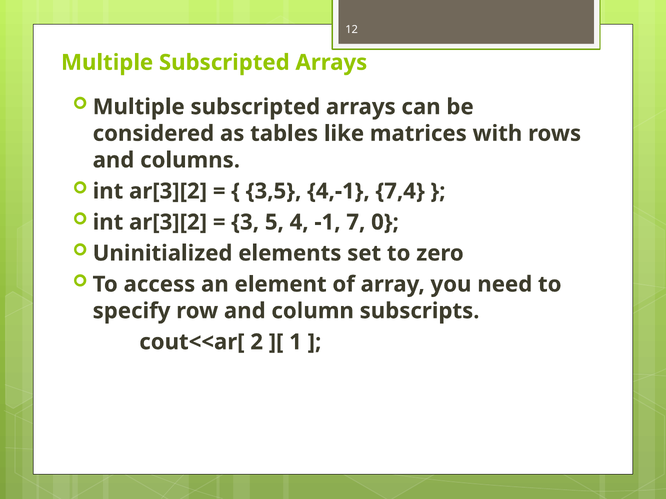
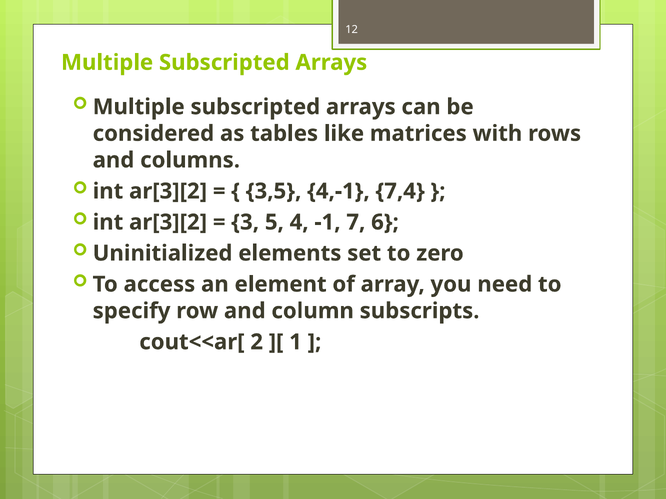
0: 0 -> 6
